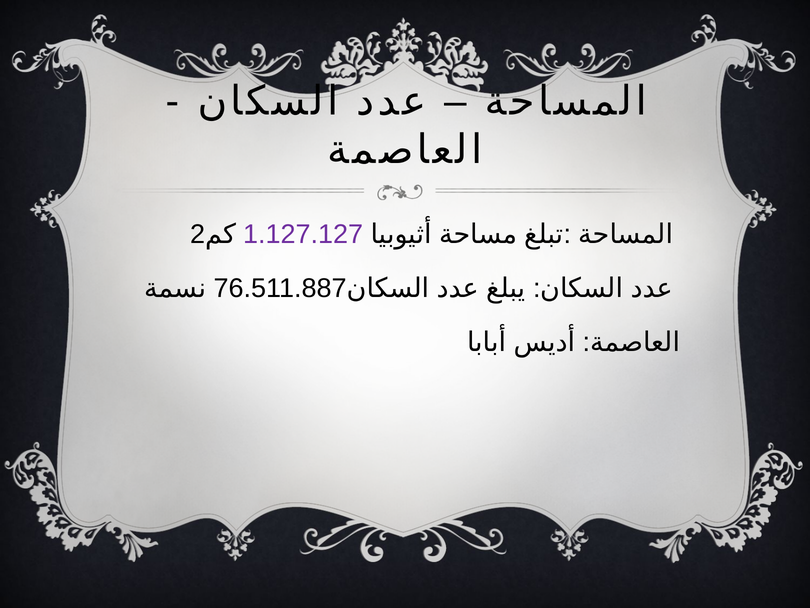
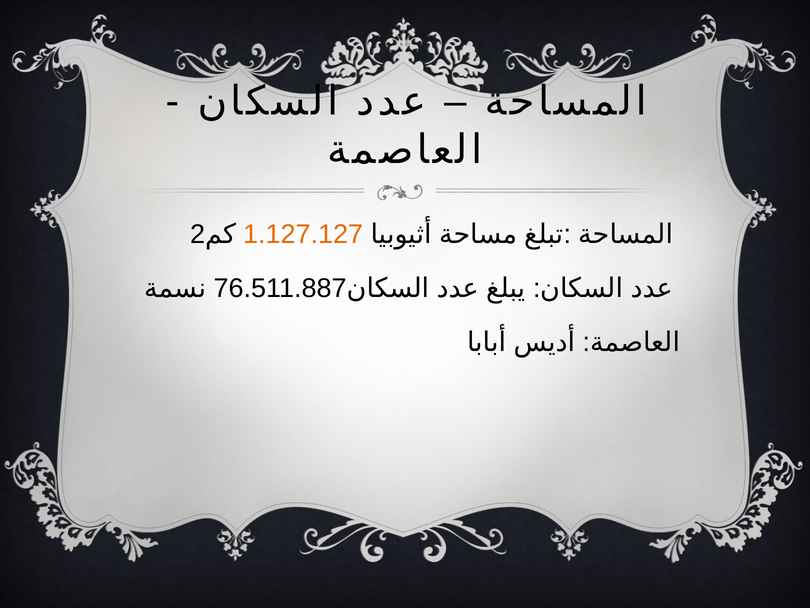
1.127.127 colour: purple -> orange
